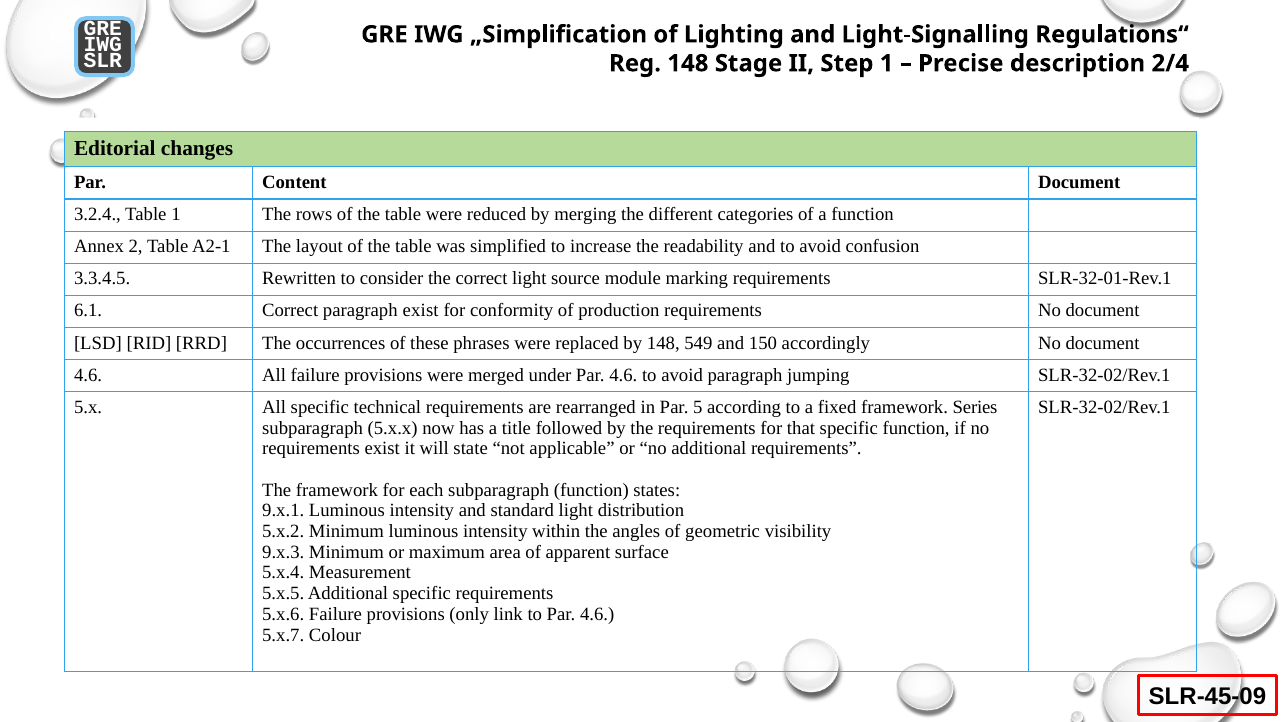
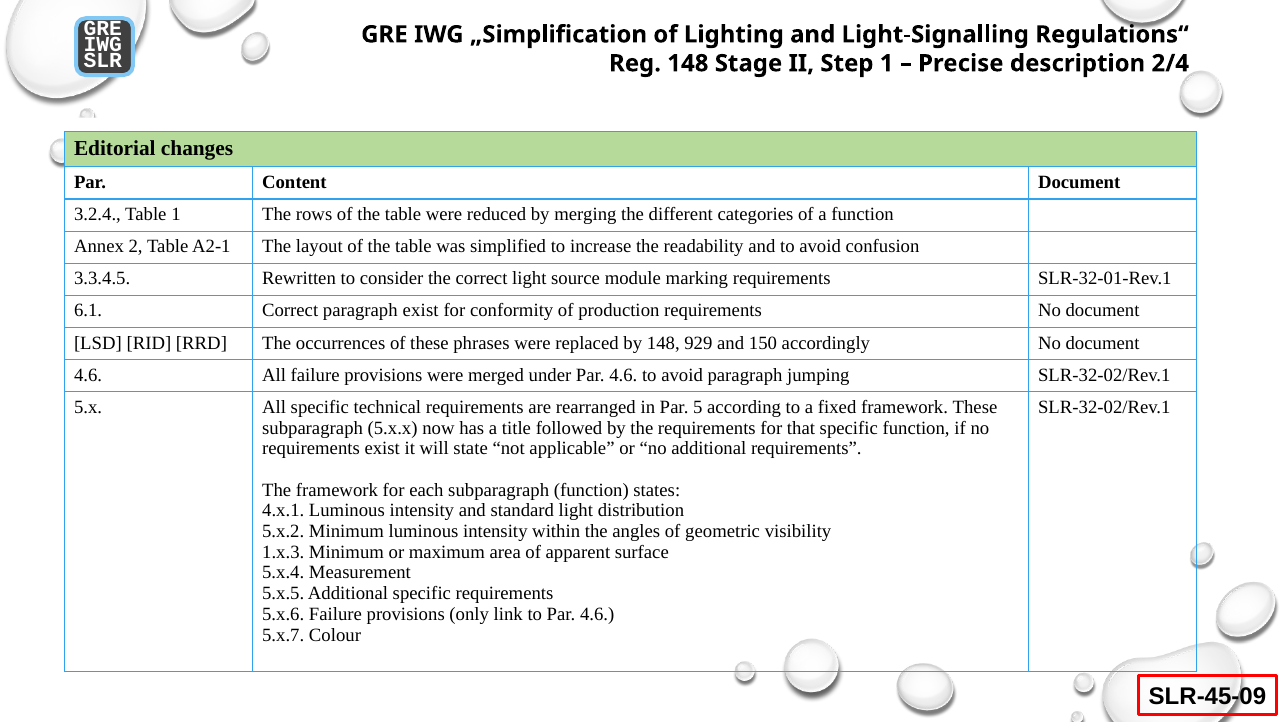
549: 549 -> 929
framework Series: Series -> These
9.x.1: 9.x.1 -> 4.x.1
9.x.3: 9.x.3 -> 1.x.3
